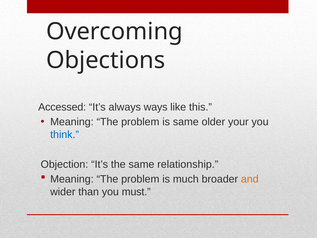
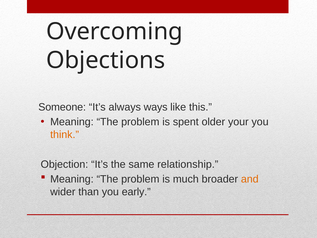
Accessed: Accessed -> Someone
is same: same -> spent
think colour: blue -> orange
must: must -> early
